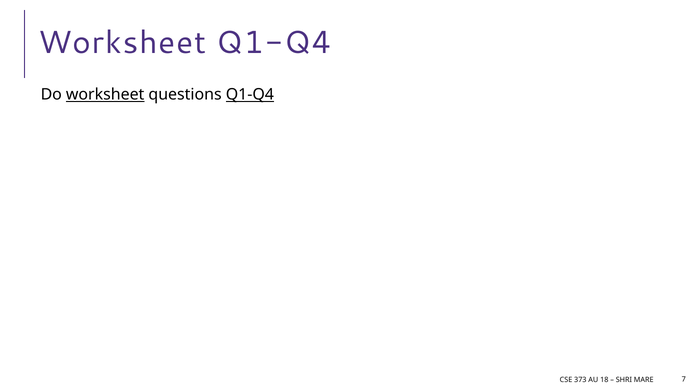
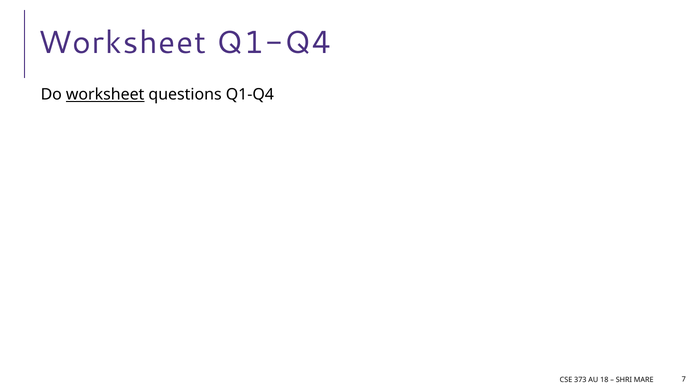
Q1-Q4 at (250, 95) underline: present -> none
